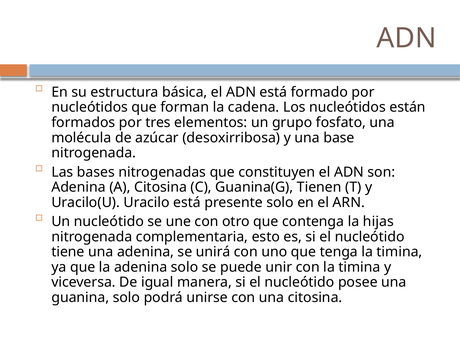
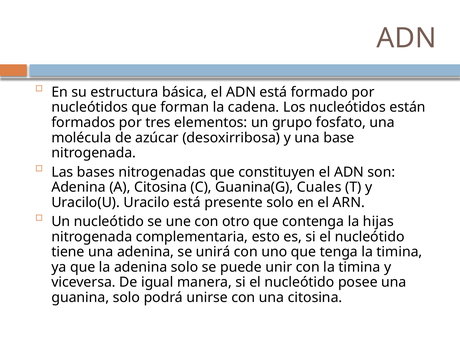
Tienen: Tienen -> Cuales
